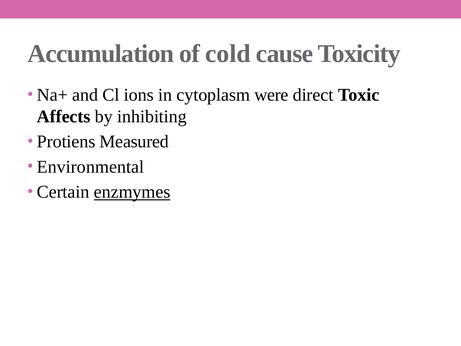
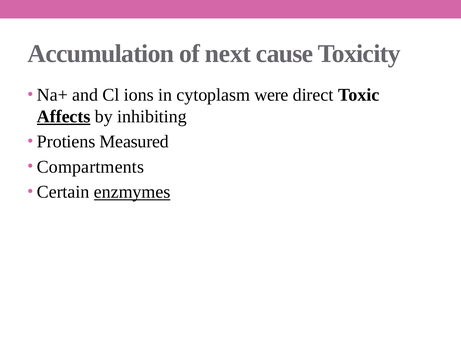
cold: cold -> next
Affects underline: none -> present
Environmental: Environmental -> Compartments
